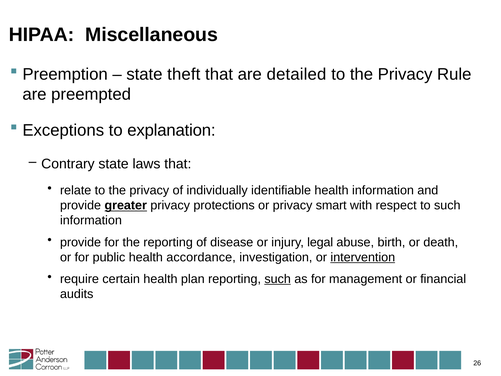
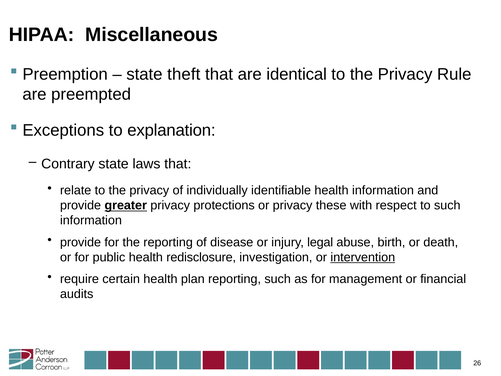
detailed: detailed -> identical
smart: smart -> these
accordance: accordance -> redisclosure
such at (278, 279) underline: present -> none
